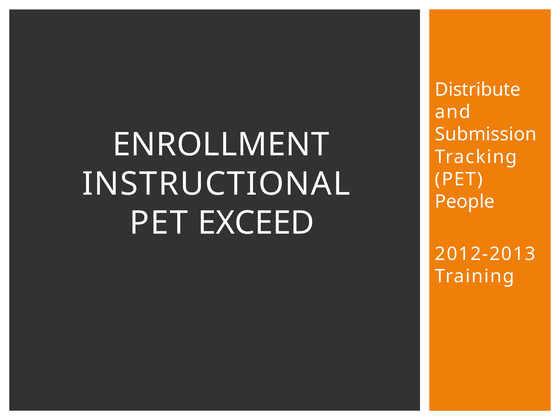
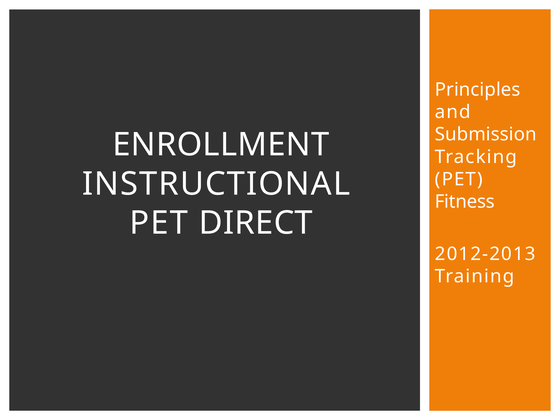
Distribute: Distribute -> Principles
People: People -> Fitness
EXCEED: EXCEED -> DIRECT
